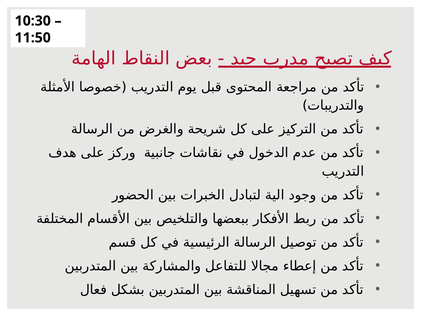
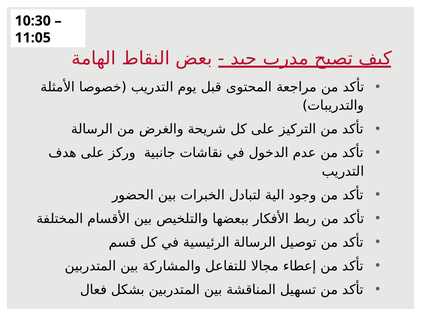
11:50: 11:50 -> 11:05
